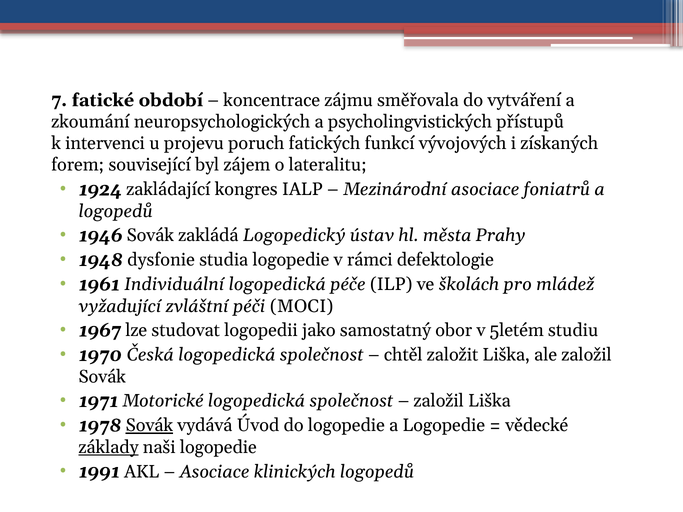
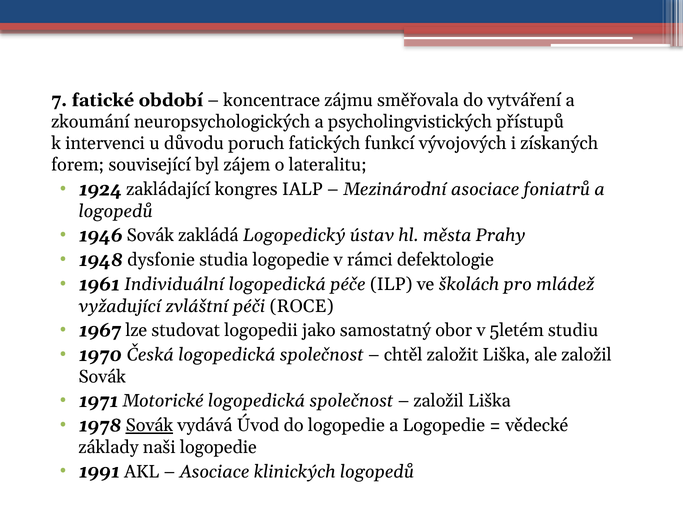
projevu: projevu -> důvodu
MOCI: MOCI -> ROCE
základy underline: present -> none
